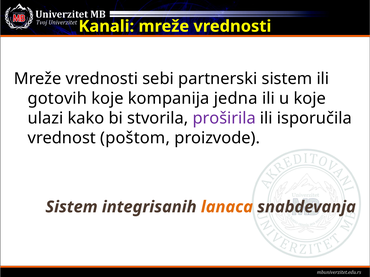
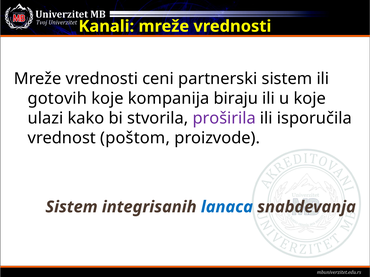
sebi: sebi -> ceni
jedna: jedna -> biraju
lanaca colour: orange -> blue
